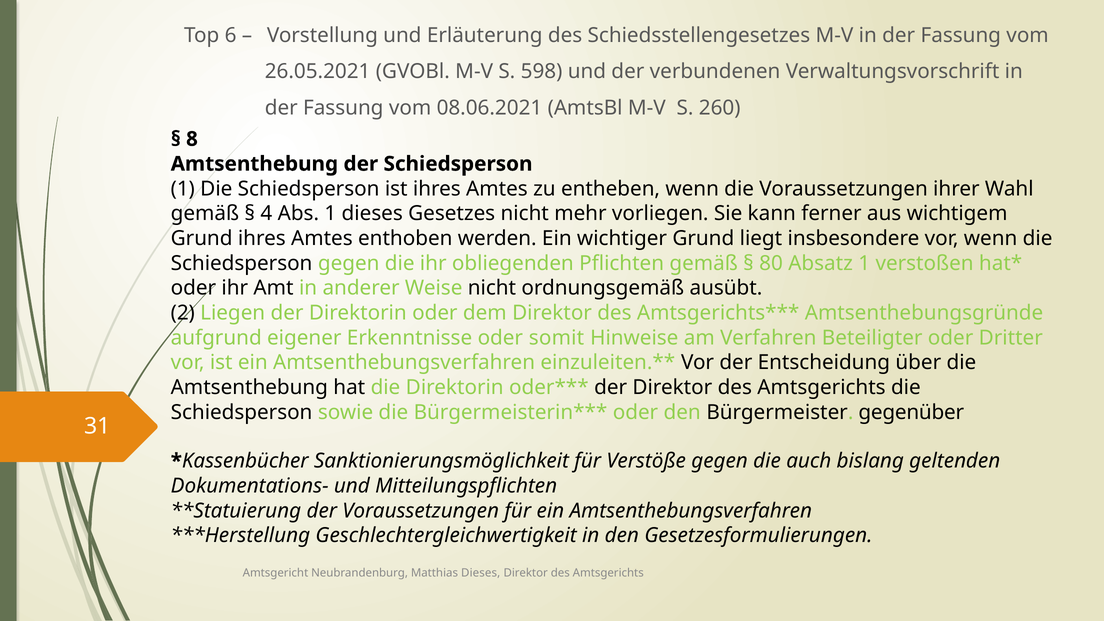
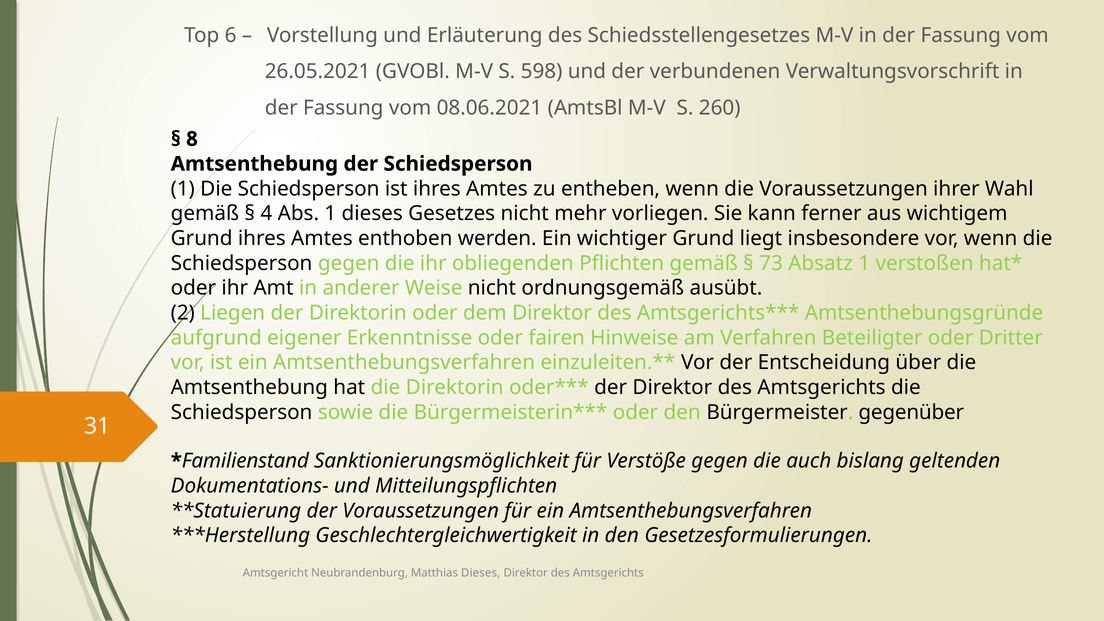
80: 80 -> 73
somit: somit -> fairen
Kassenbücher: Kassenbücher -> Familienstand
